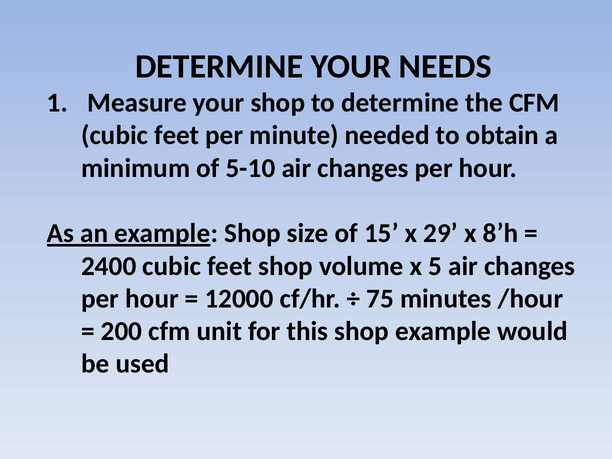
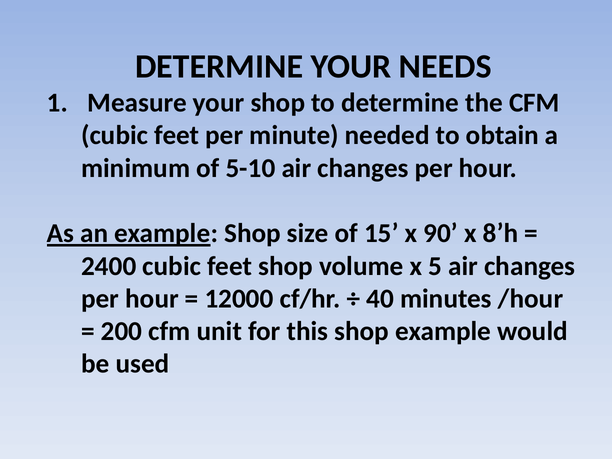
29: 29 -> 90
75: 75 -> 40
